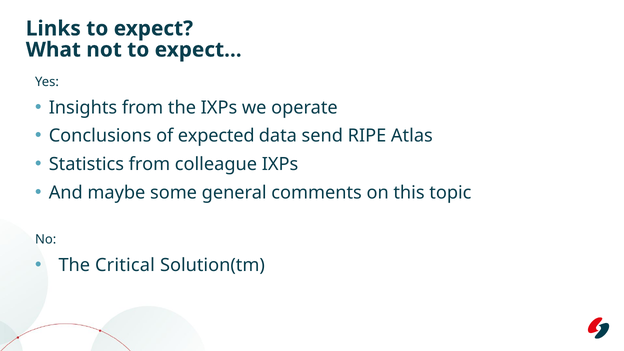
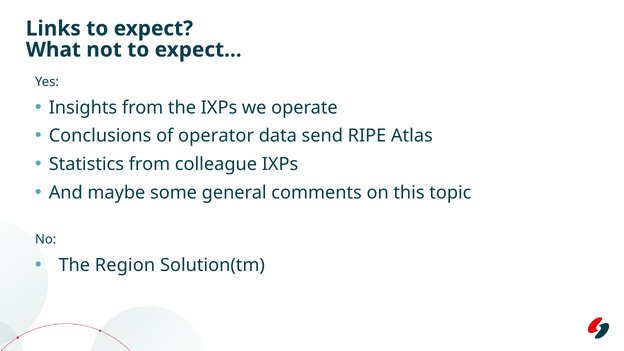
expected: expected -> operator
Critical: Critical -> Region
